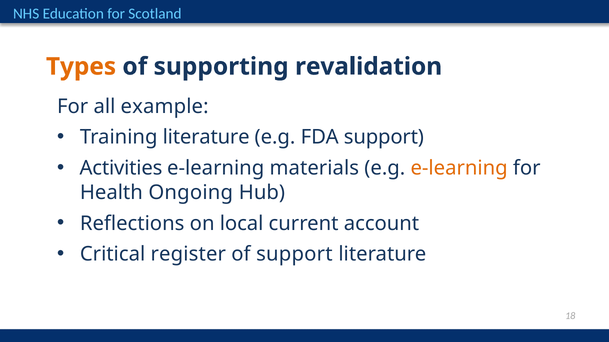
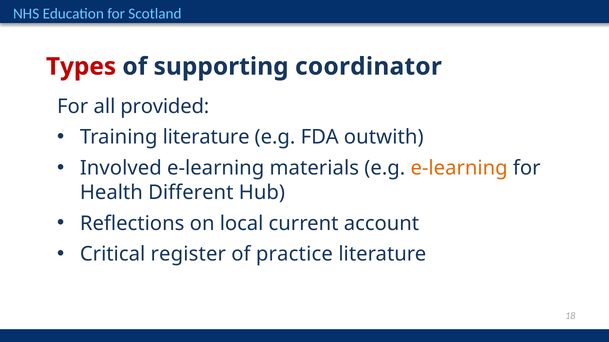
Types colour: orange -> red
revalidation: revalidation -> coordinator
example: example -> provided
FDA support: support -> outwith
Activities: Activities -> Involved
Ongoing: Ongoing -> Different
of support: support -> practice
